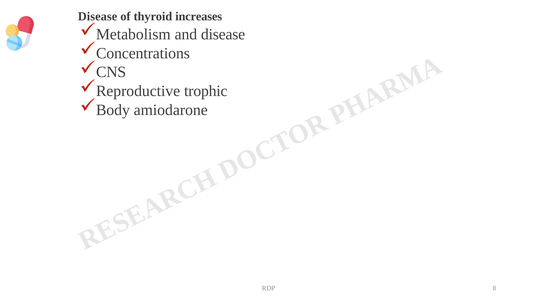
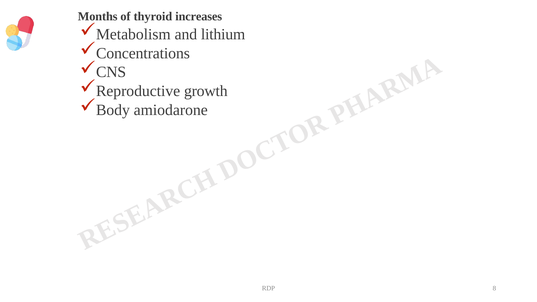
Disease at (98, 17): Disease -> Months
and disease: disease -> lithium
trophic: trophic -> growth
